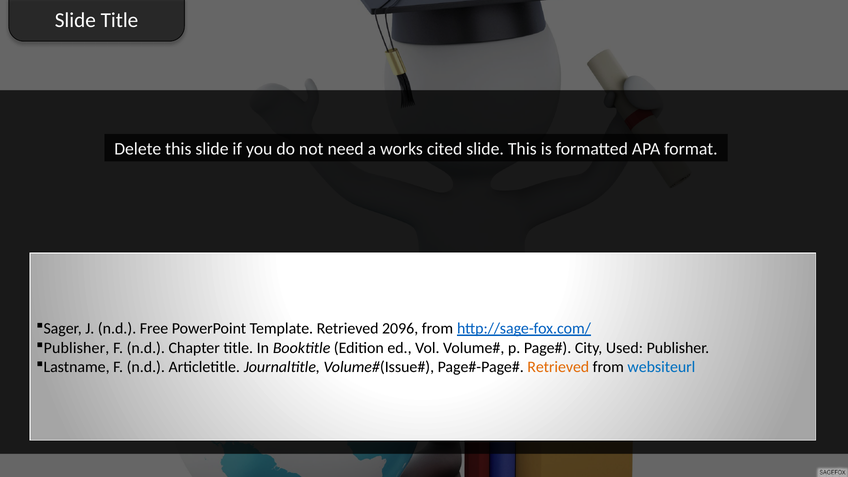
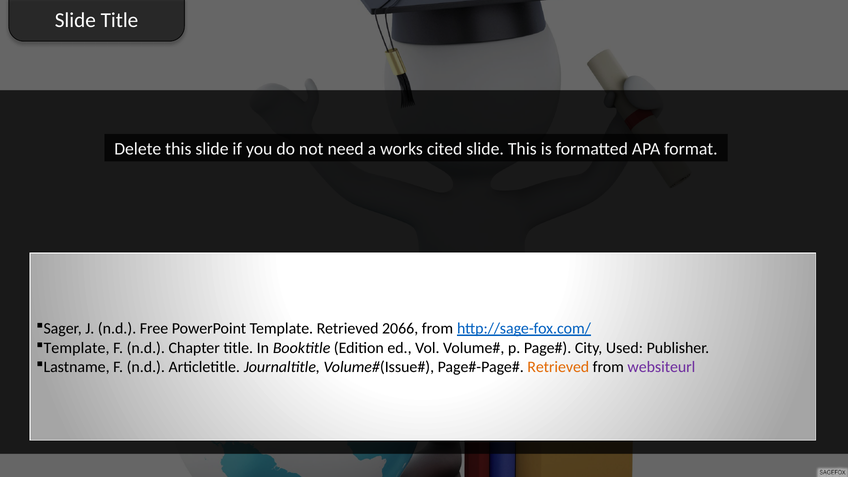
2096: 2096 -> 2066
Publisher at (77, 348): Publisher -> Template
websiteurl colour: blue -> purple
